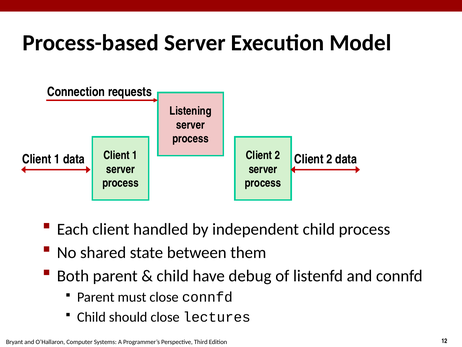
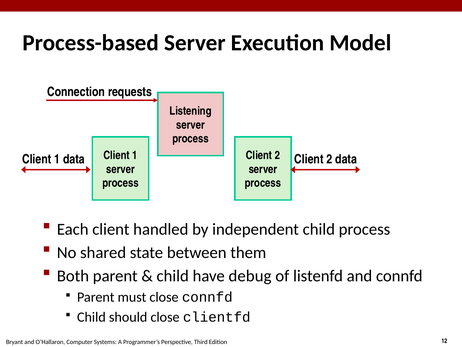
lectures: lectures -> clientfd
